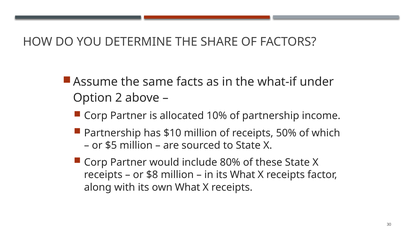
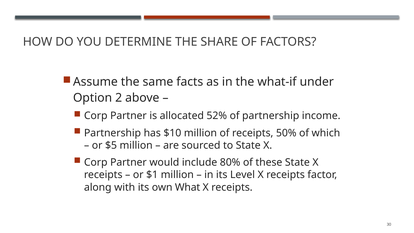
10%: 10% -> 52%
$8: $8 -> $1
its What: What -> Level
